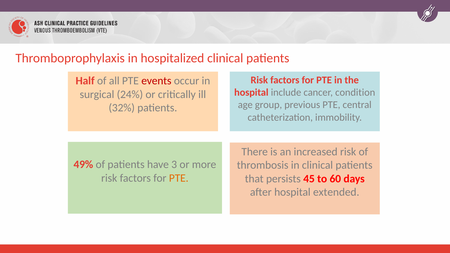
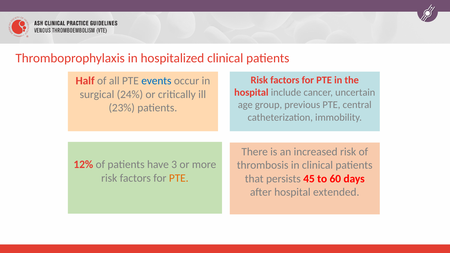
events colour: red -> blue
condition: condition -> uncertain
32%: 32% -> 23%
49%: 49% -> 12%
